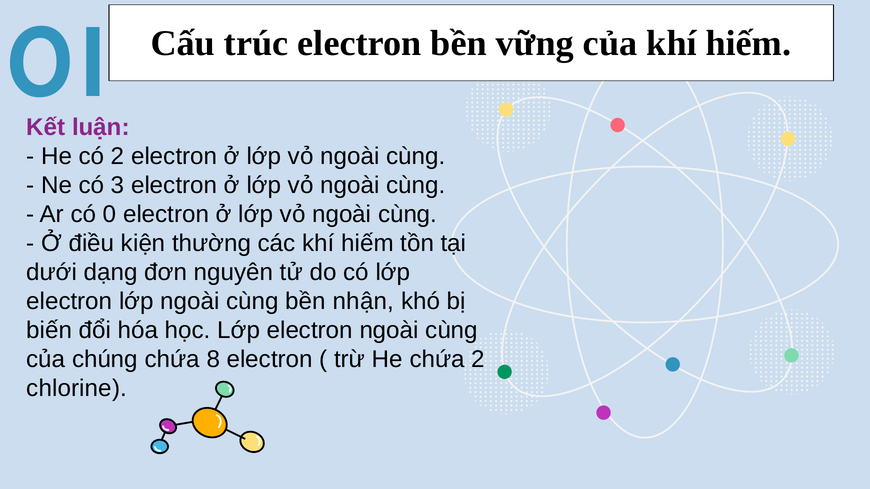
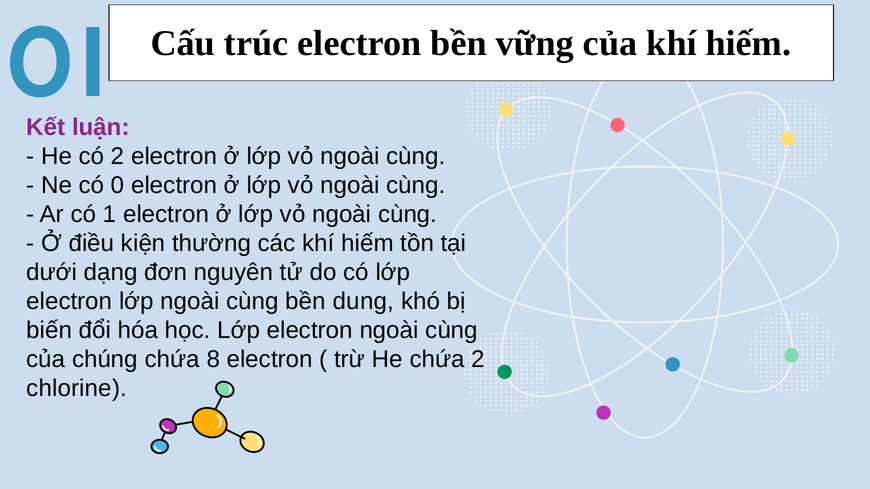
3: 3 -> 0
0: 0 -> 1
nhận: nhận -> dung
